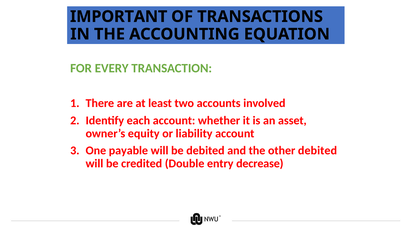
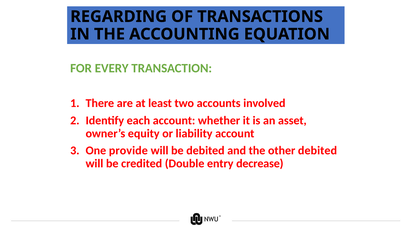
IMPORTANT: IMPORTANT -> REGARDING
payable: payable -> provide
